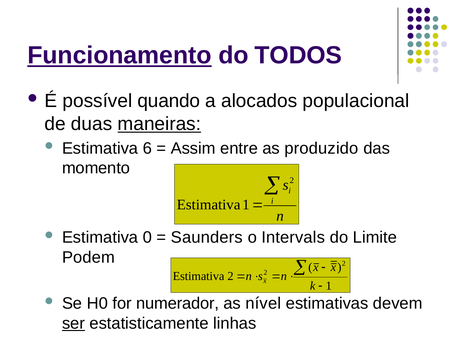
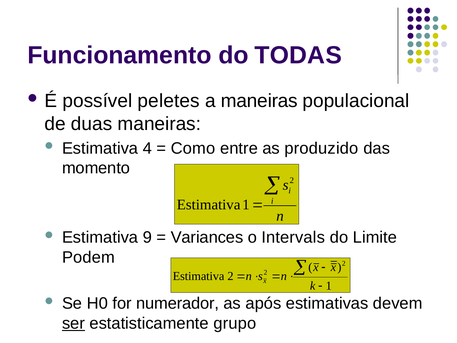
Funcionamento underline: present -> none
TODOS: TODOS -> TODAS
quando: quando -> peletes
a alocados: alocados -> maneiras
maneiras at (159, 124) underline: present -> none
6: 6 -> 4
Assim: Assim -> Como
0: 0 -> 9
Saunders: Saunders -> Variances
nível: nível -> após
linhas: linhas -> grupo
